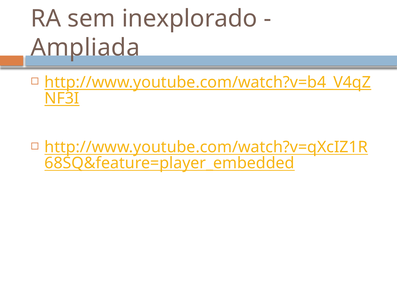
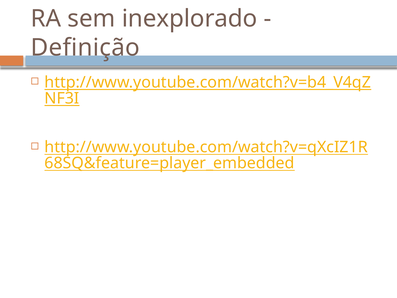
Ampliada: Ampliada -> Definição
